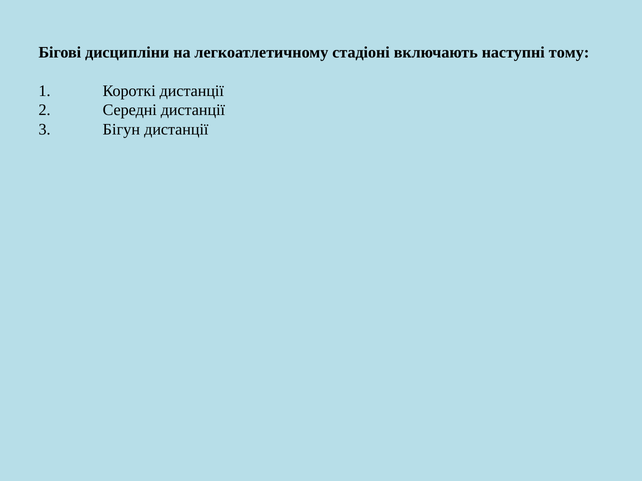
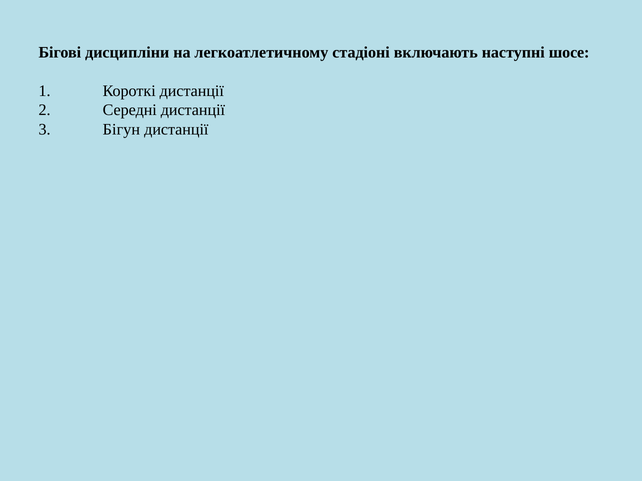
тому: тому -> шосе
